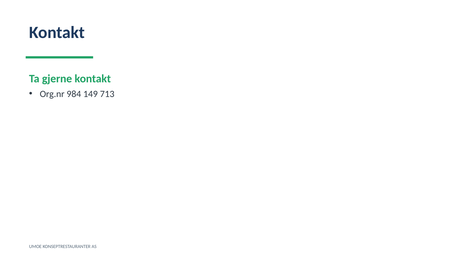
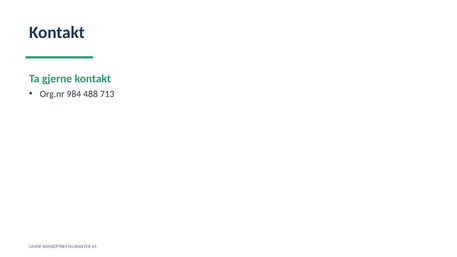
149: 149 -> 488
